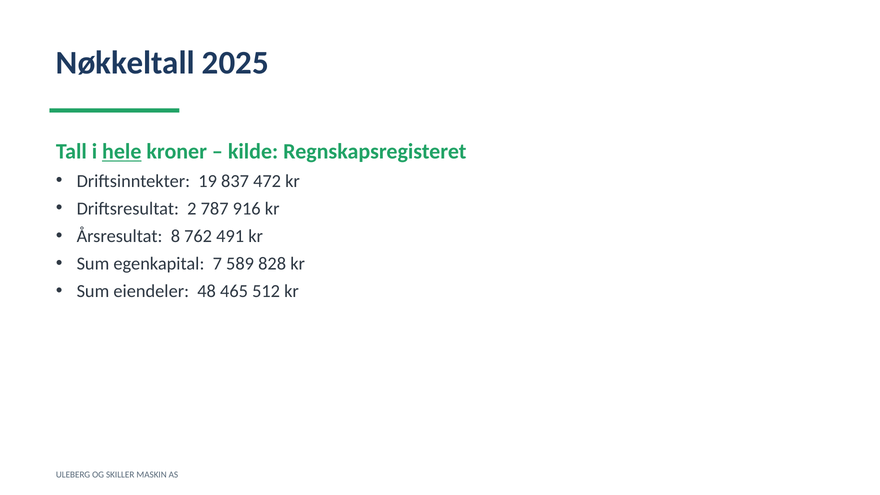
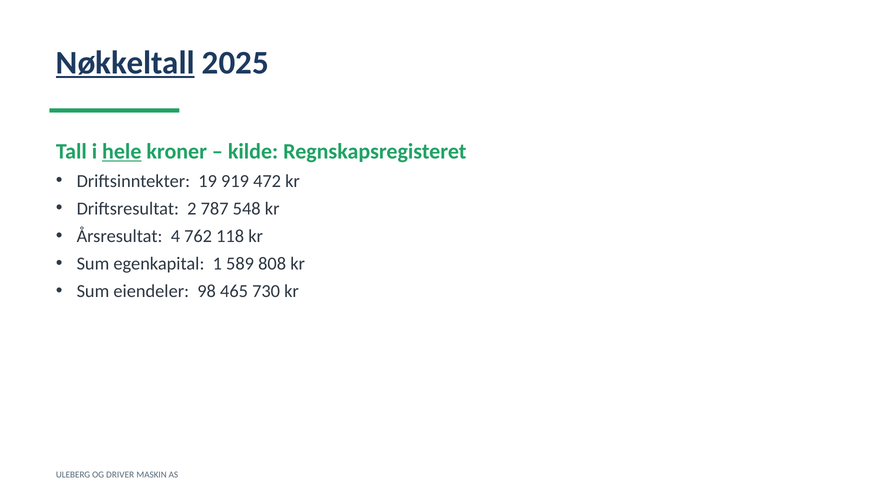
Nøkkeltall underline: none -> present
837: 837 -> 919
916: 916 -> 548
8: 8 -> 4
491: 491 -> 118
7: 7 -> 1
828: 828 -> 808
48: 48 -> 98
512: 512 -> 730
SKILLER: SKILLER -> DRIVER
